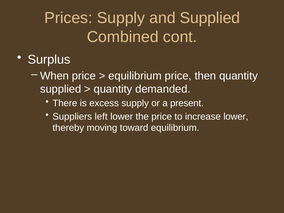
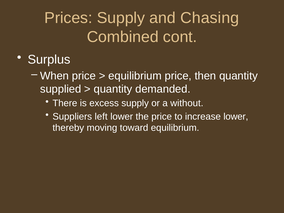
and Supplied: Supplied -> Chasing
present: present -> without
